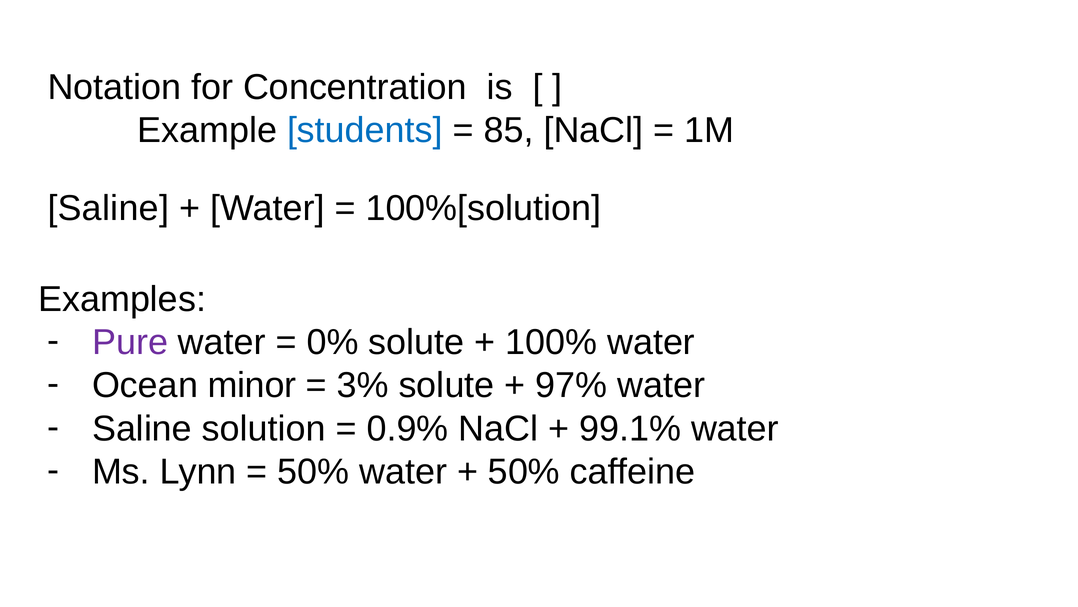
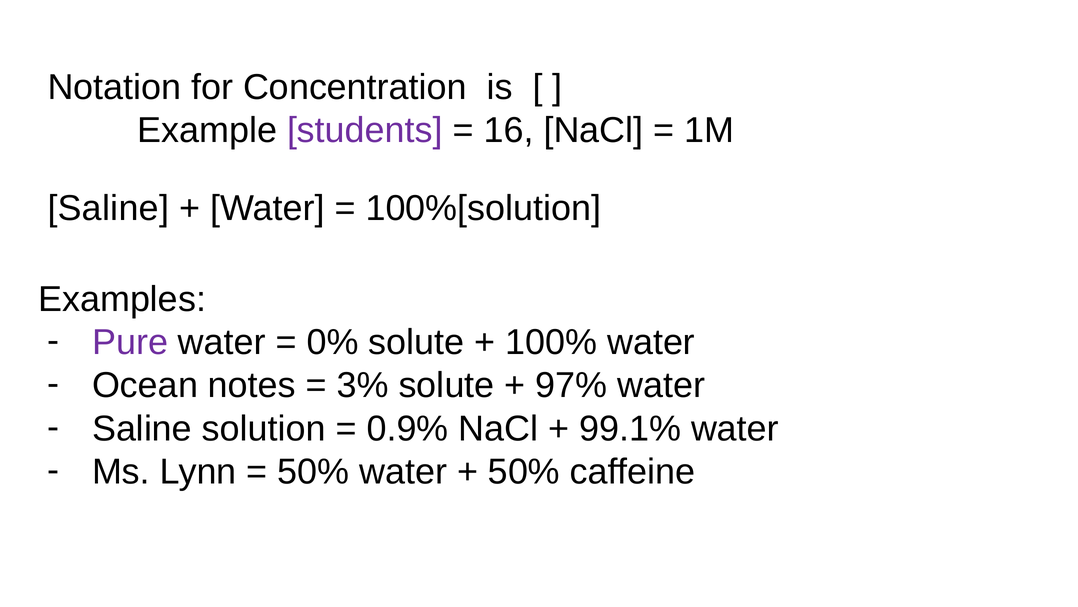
students colour: blue -> purple
85: 85 -> 16
minor: minor -> notes
